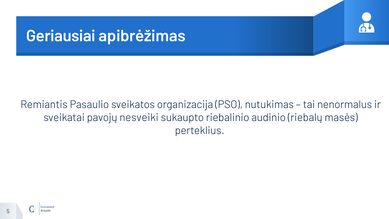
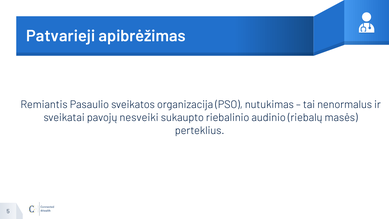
Geriausiai: Geriausiai -> Patvarieji
